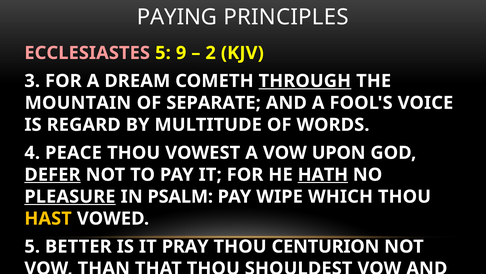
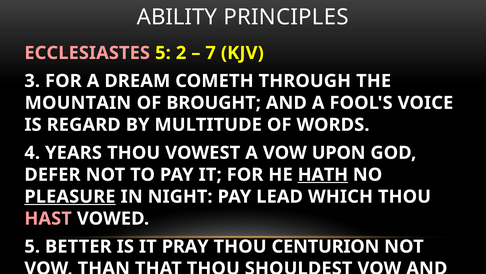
PAYING: PAYING -> ABILITY
9: 9 -> 2
2: 2 -> 7
THROUGH underline: present -> none
SEPARATE: SEPARATE -> BROUGHT
PEACE: PEACE -> YEARS
DEFER underline: present -> none
PSALM: PSALM -> NIGHT
WIPE: WIPE -> LEAD
HAST colour: yellow -> pink
